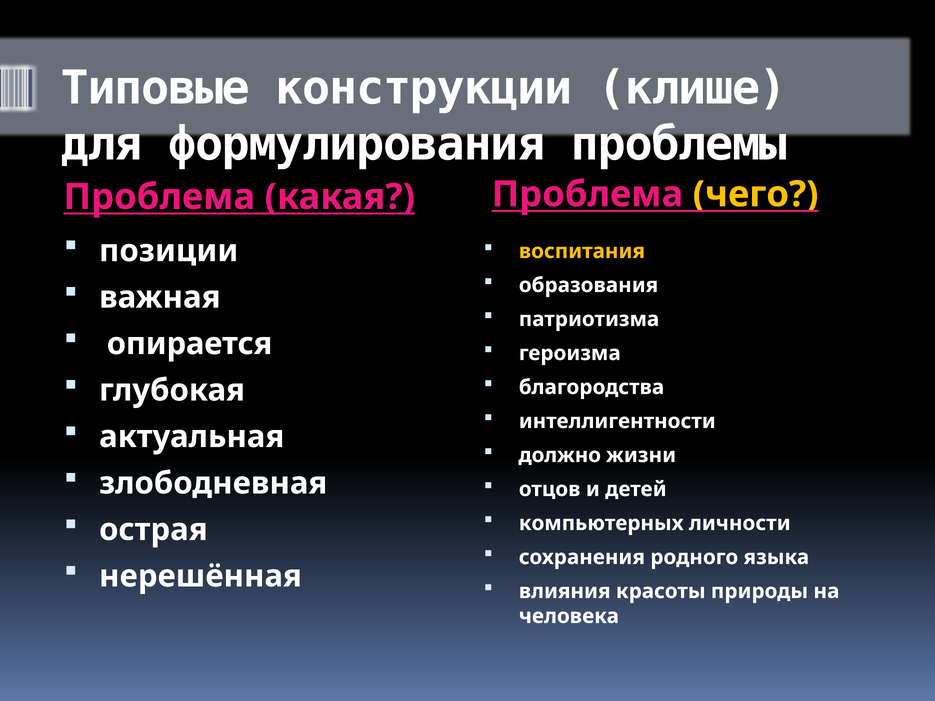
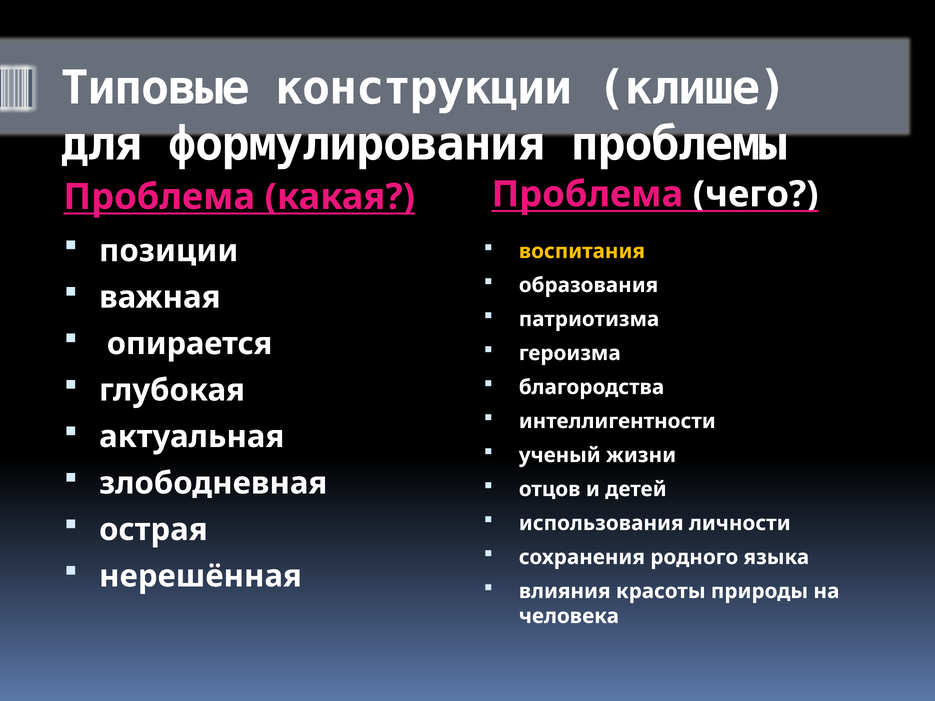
чего colour: yellow -> white
должно: должно -> ученый
компьютерных: компьютерных -> использования
